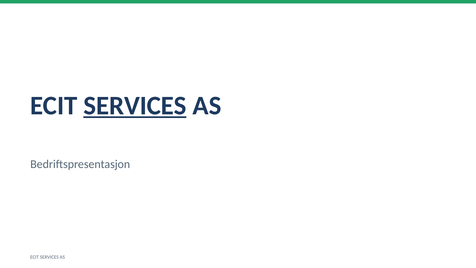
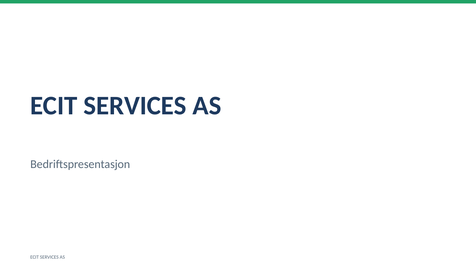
SERVICES at (135, 106) underline: present -> none
